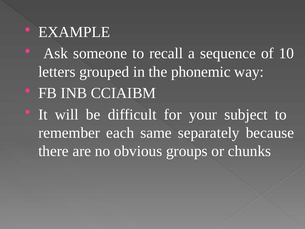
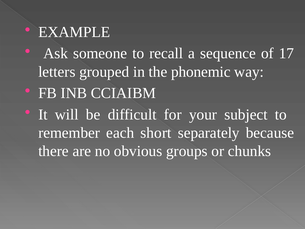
10: 10 -> 17
same: same -> short
